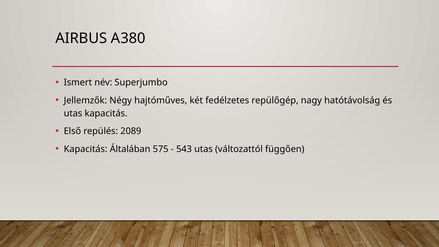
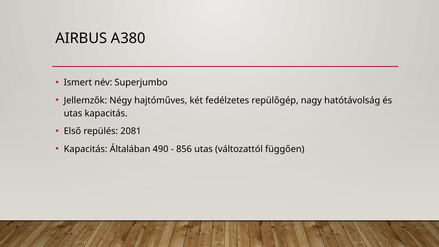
2089: 2089 -> 2081
575: 575 -> 490
543: 543 -> 856
